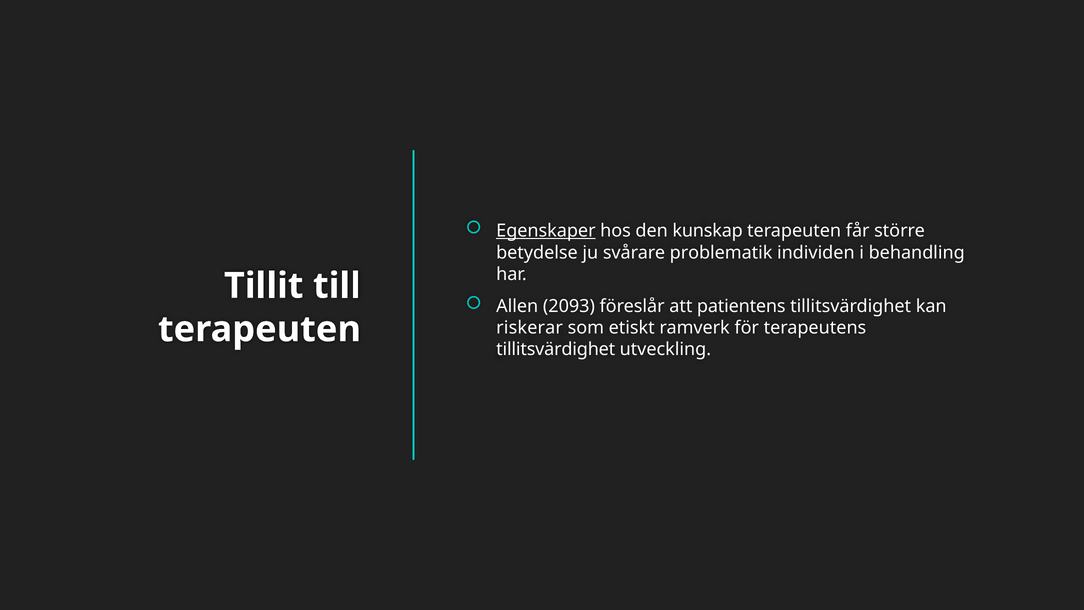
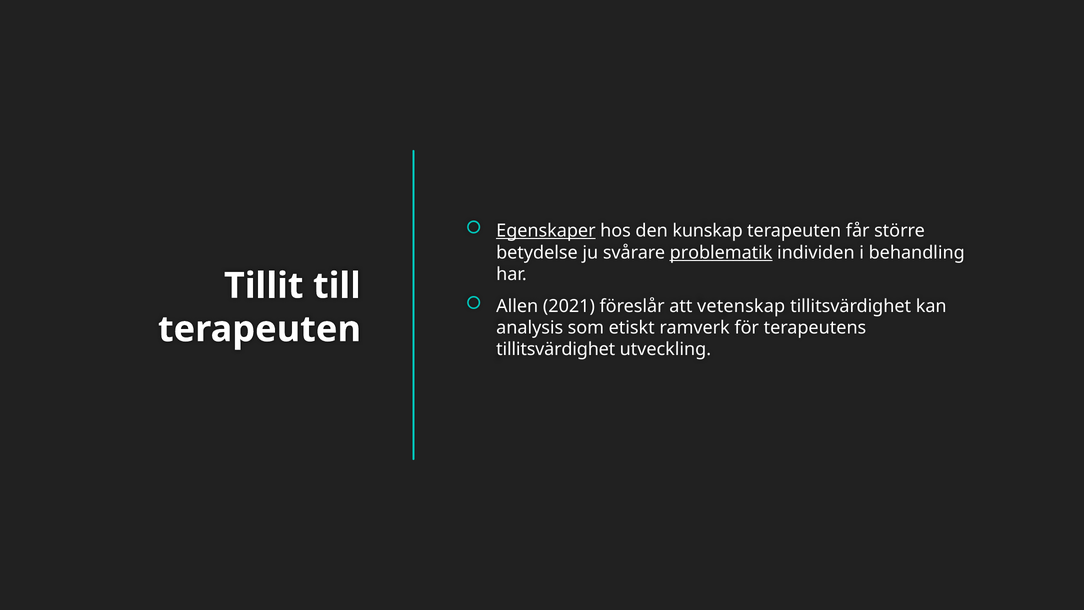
problematik underline: none -> present
2093: 2093 -> 2021
patientens: patientens -> vetenskap
riskerar: riskerar -> analysis
